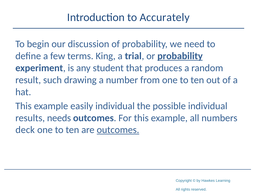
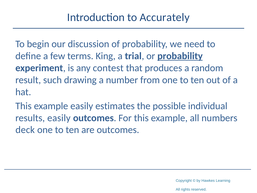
student: student -> contest
easily individual: individual -> estimates
results needs: needs -> easily
outcomes at (118, 130) underline: present -> none
